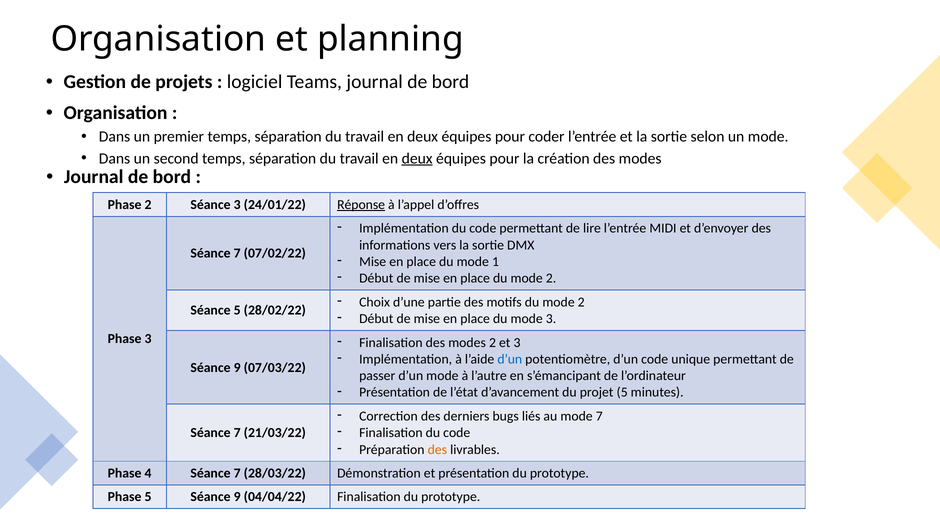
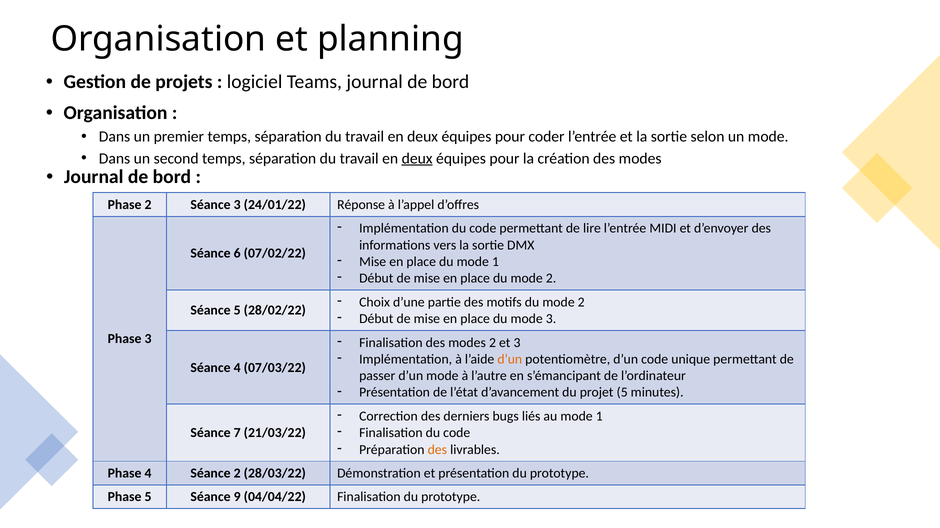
Réponse underline: present -> none
7 at (237, 254): 7 -> 6
d’un at (510, 360) colour: blue -> orange
9 at (237, 368): 9 -> 4
au mode 7: 7 -> 1
4 Séance 7: 7 -> 2
